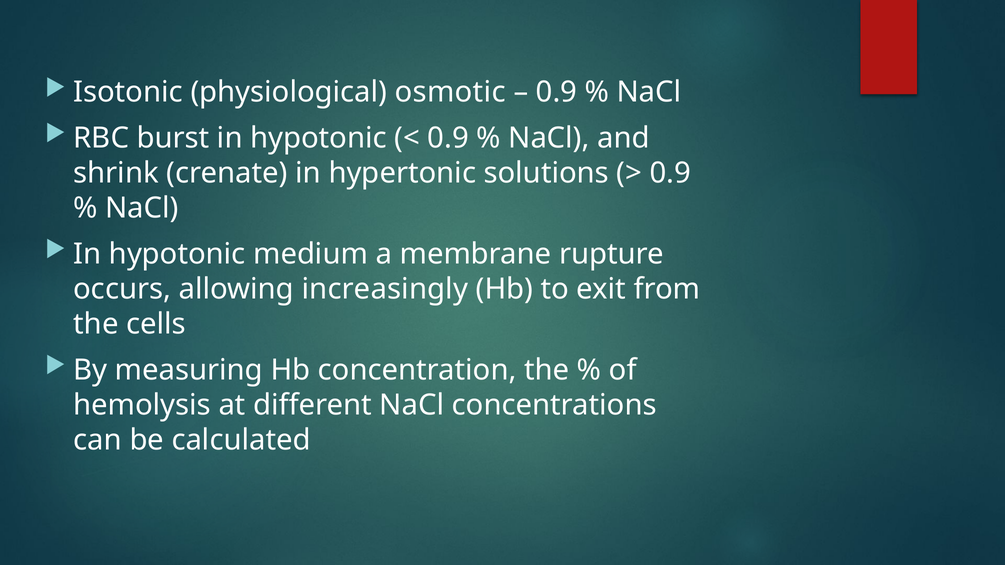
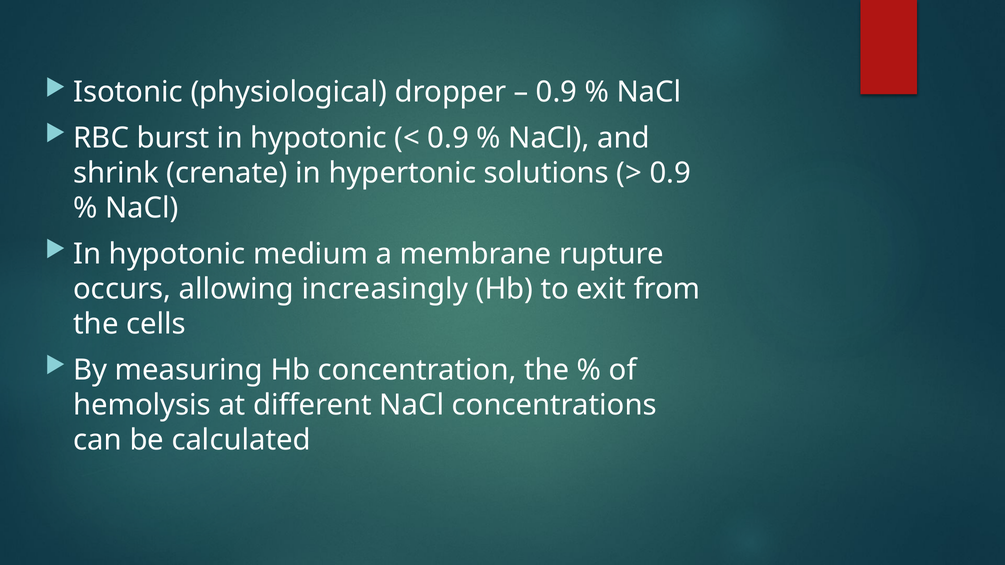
osmotic: osmotic -> dropper
